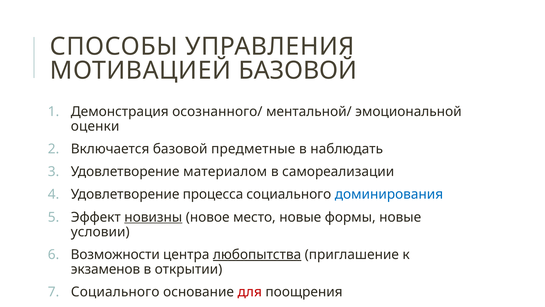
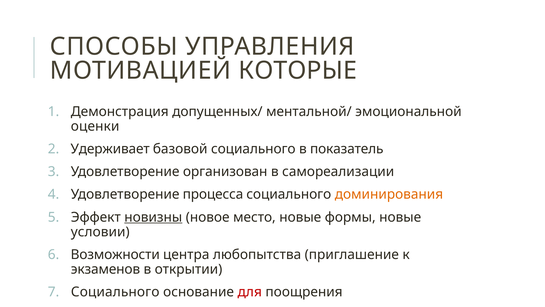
МОТИВАЦИЕЙ БАЗОВОЙ: БАЗОВОЙ -> КОТОРЫЕ
осознанного/: осознанного/ -> допущенных/
Включается: Включается -> Удерживает
базовой предметные: предметные -> социального
наблюдать: наблюдать -> показатель
материалом: материалом -> организован
доминирования colour: blue -> orange
любопытства underline: present -> none
